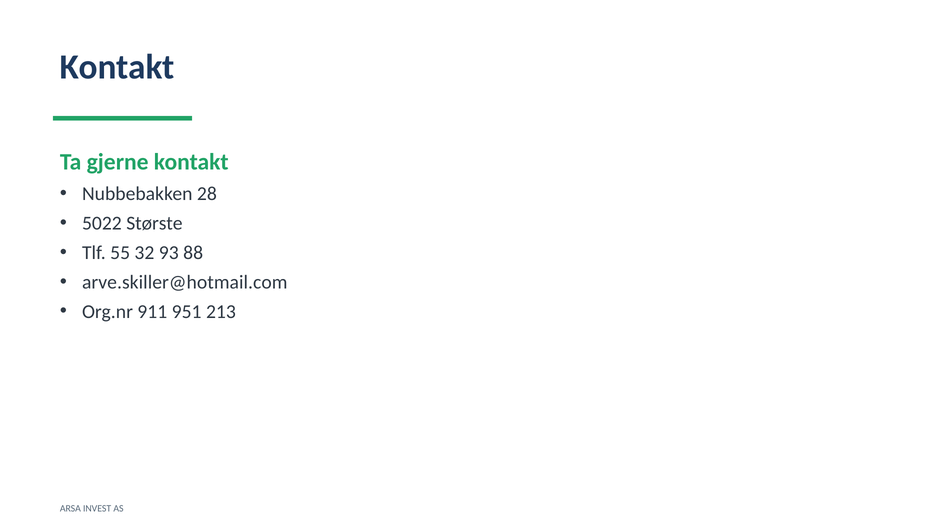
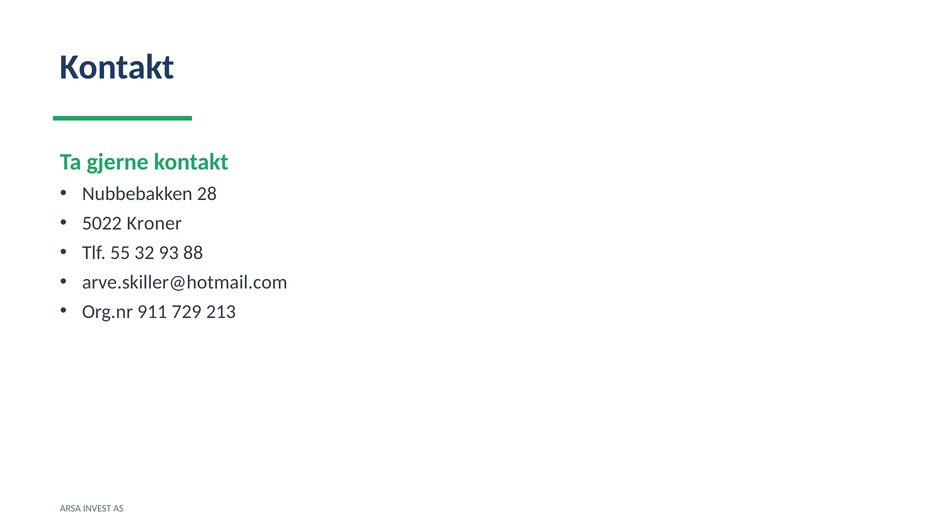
Største: Største -> Kroner
951: 951 -> 729
